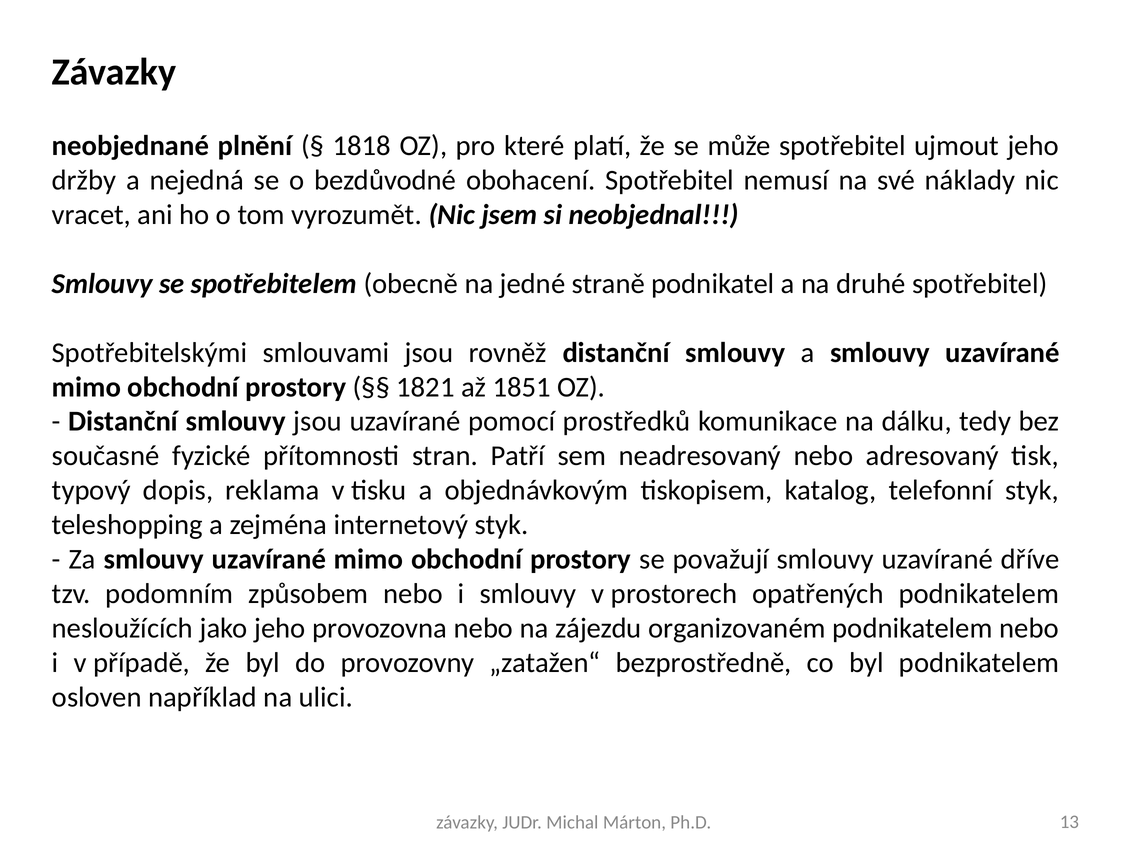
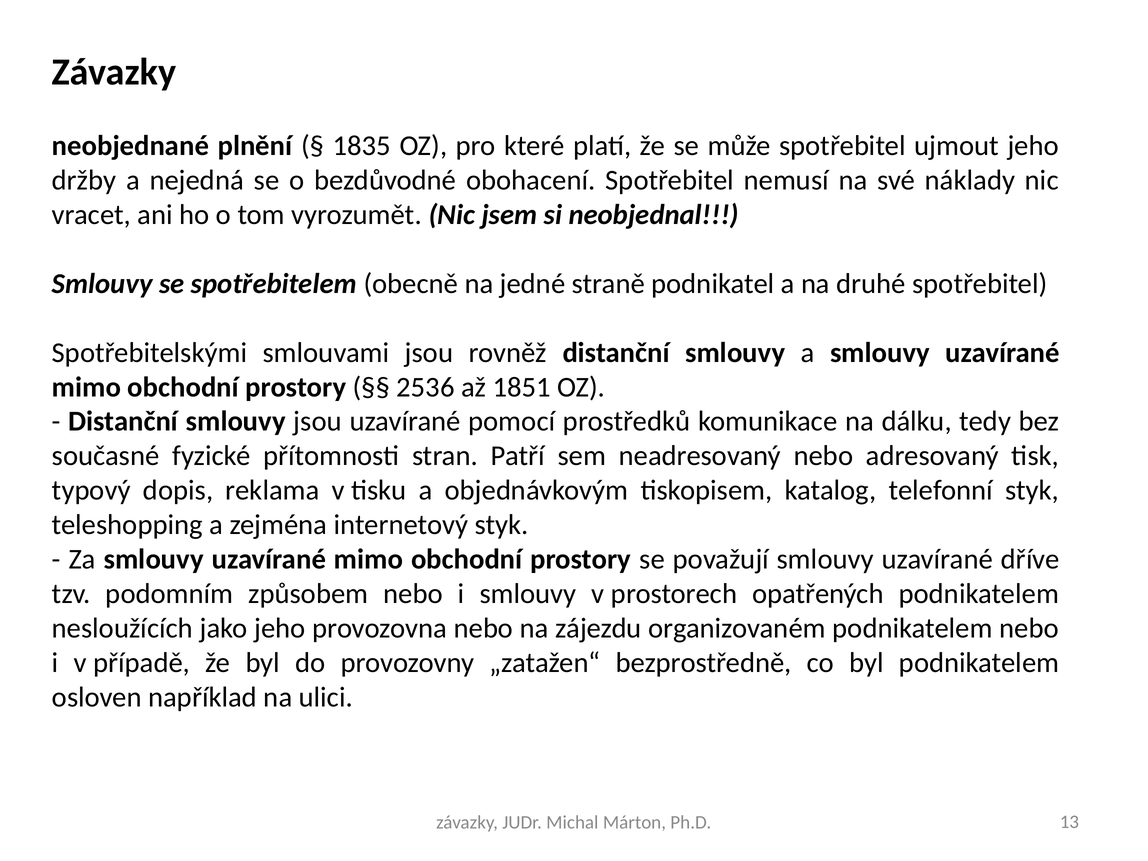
1818: 1818 -> 1835
1821: 1821 -> 2536
